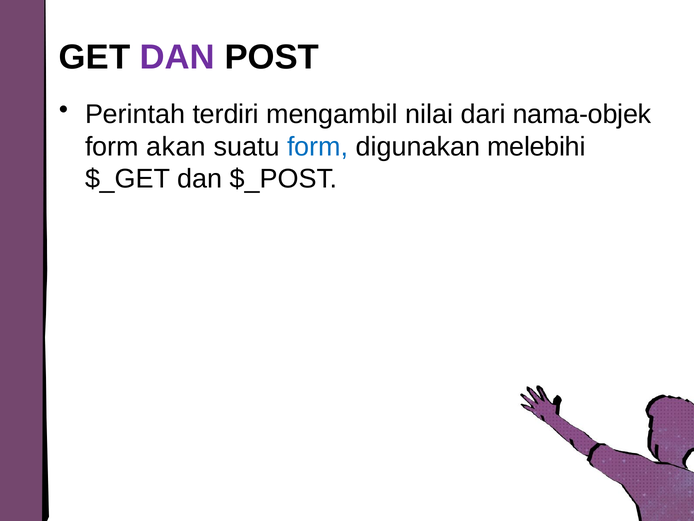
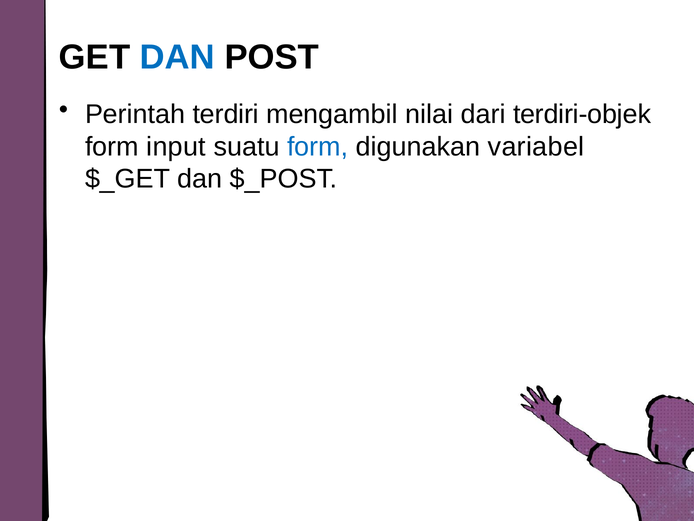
DAN at (177, 57) colour: purple -> blue
nama-objek: nama-objek -> terdiri-objek
akan: akan -> input
melebihi: melebihi -> variabel
